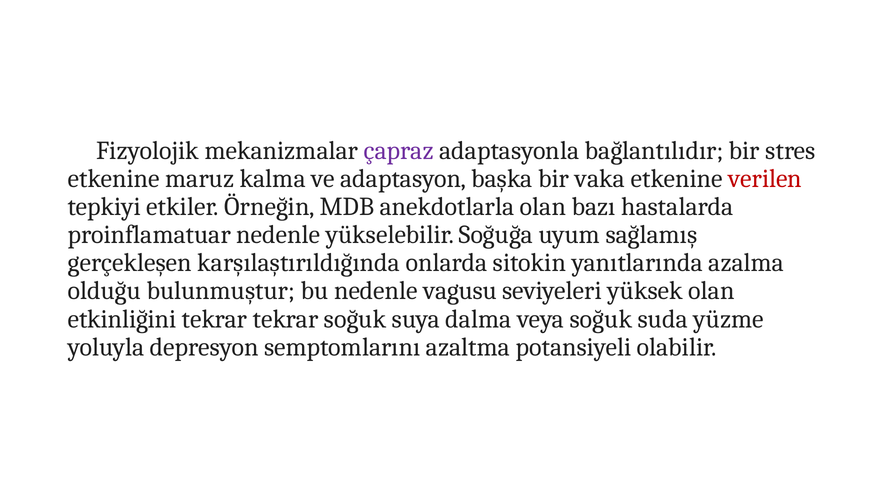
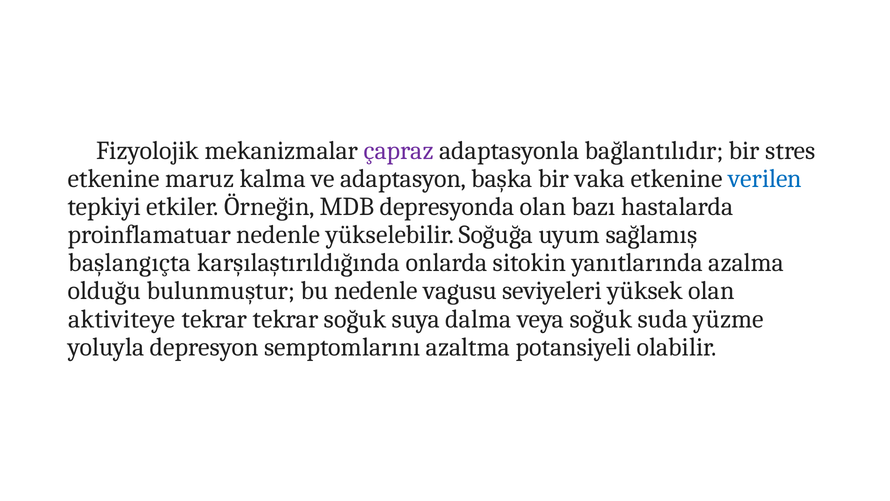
verilen colour: red -> blue
anekdotlarla: anekdotlarla -> depresyonda
gerçekleşen: gerçekleşen -> başlangıçta
etkinliğini: etkinliğini -> aktiviteye
